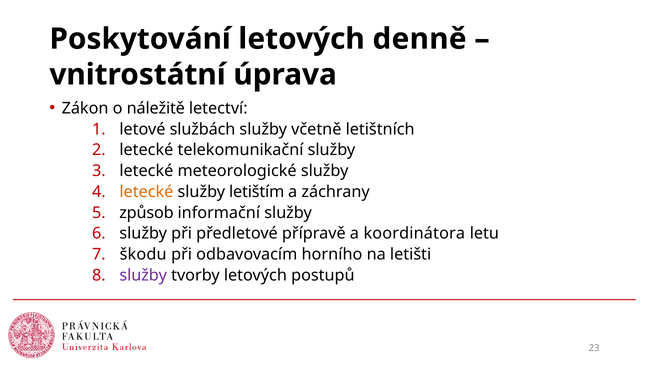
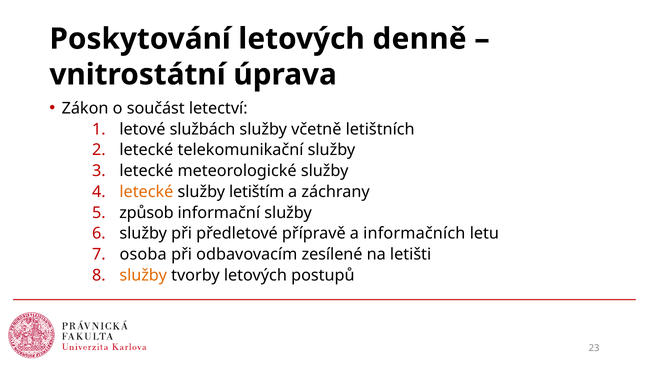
náležitě: náležitě -> součást
koordinátora: koordinátora -> informačních
škodu: škodu -> osoba
horního: horního -> zesílené
služby at (143, 275) colour: purple -> orange
